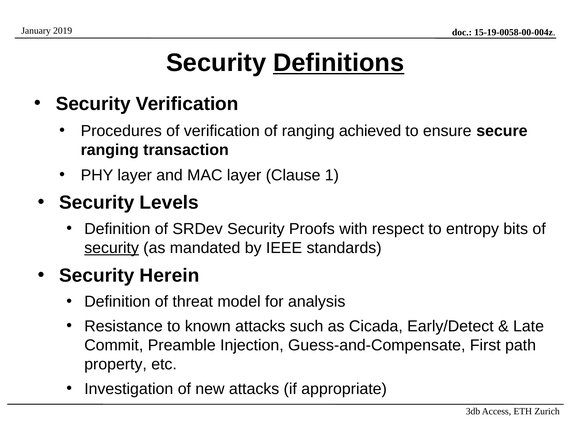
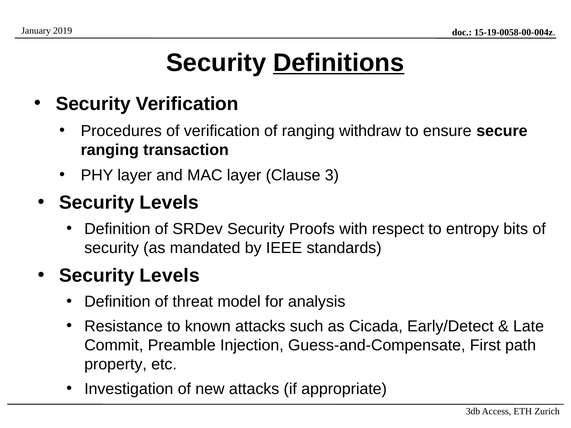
achieved: achieved -> withdraw
1: 1 -> 3
security at (112, 248) underline: present -> none
Herein at (170, 276): Herein -> Levels
